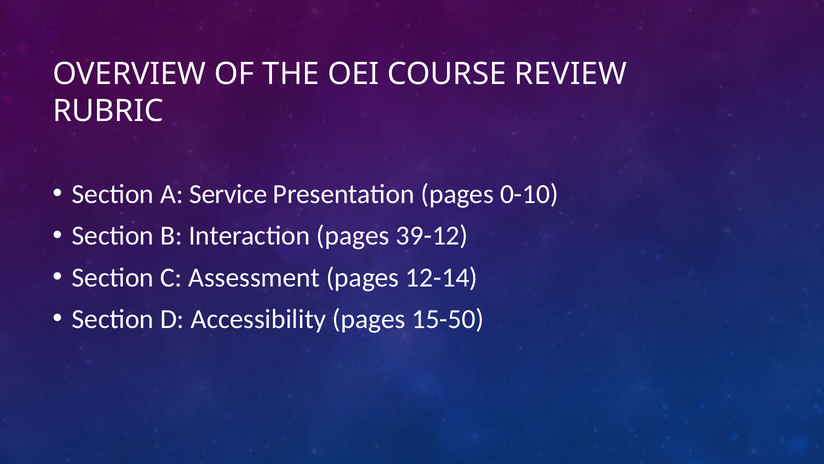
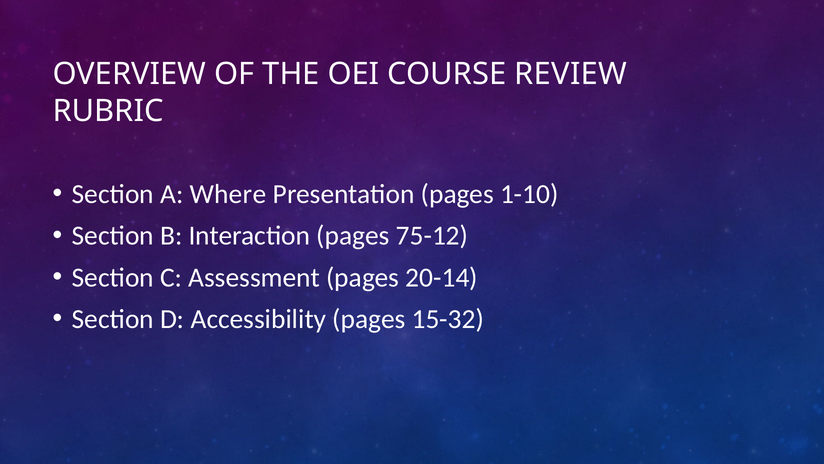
Service: Service -> Where
0-10: 0-10 -> 1-10
39-12: 39-12 -> 75-12
12-14: 12-14 -> 20-14
15-50: 15-50 -> 15-32
